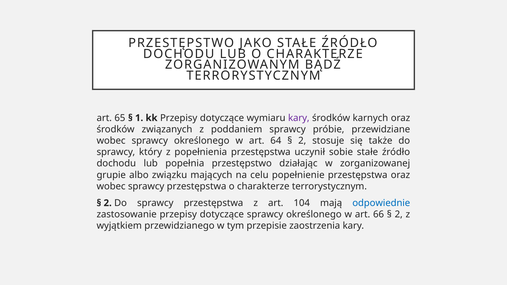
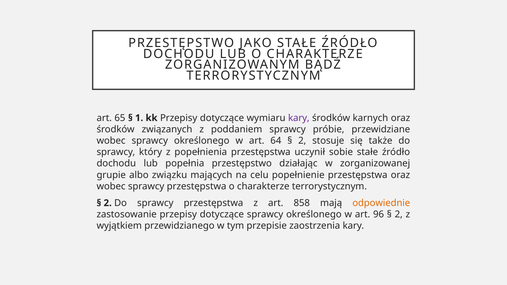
104: 104 -> 858
odpowiednie colour: blue -> orange
66: 66 -> 96
